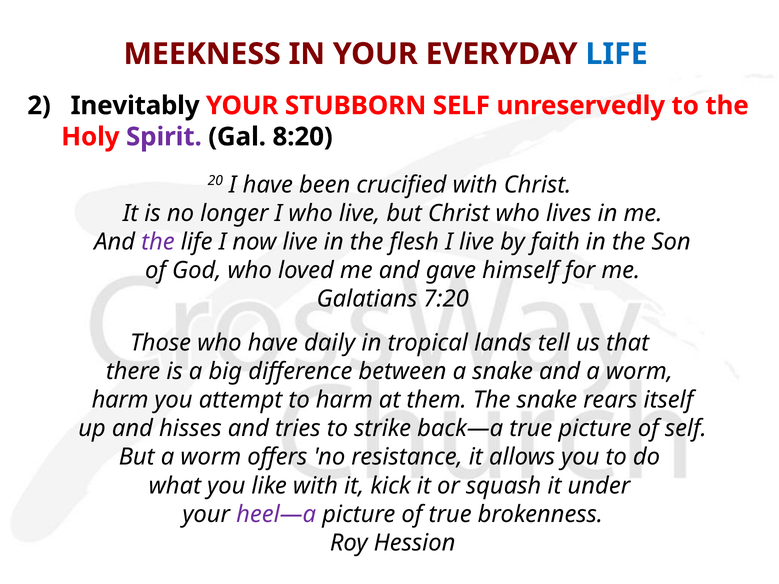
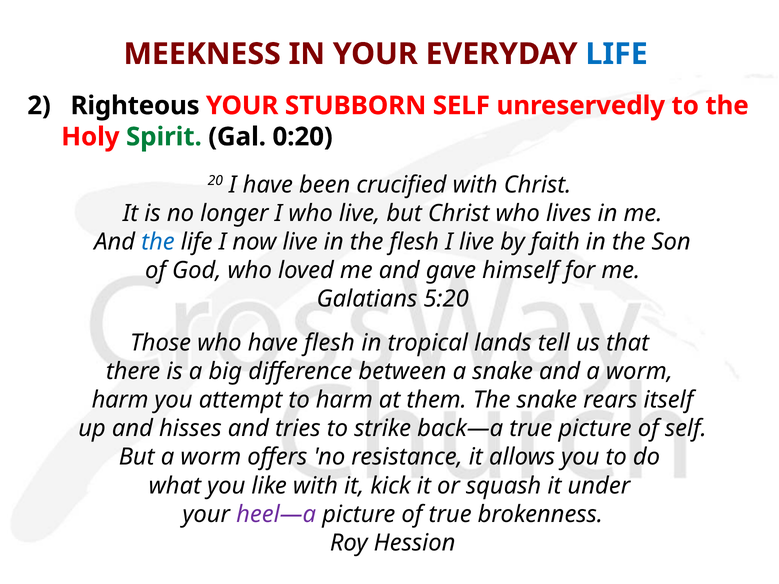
Inevitably: Inevitably -> Righteous
Spirit colour: purple -> green
8:20: 8:20 -> 0:20
the at (158, 242) colour: purple -> blue
7:20: 7:20 -> 5:20
have daily: daily -> flesh
